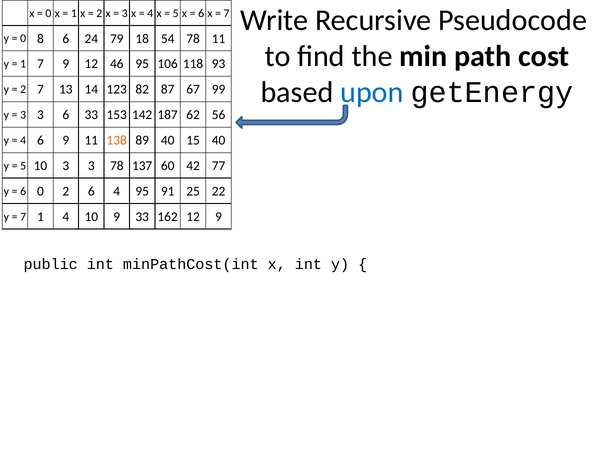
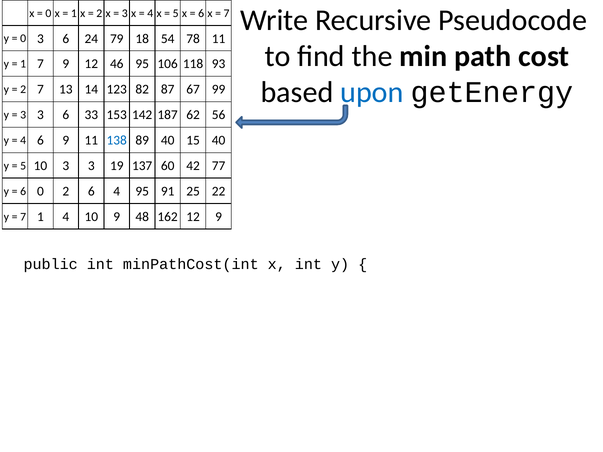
0 8: 8 -> 3
138 colour: orange -> blue
3 78: 78 -> 19
9 33: 33 -> 48
